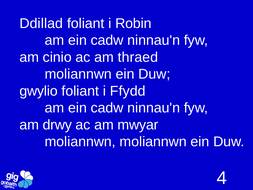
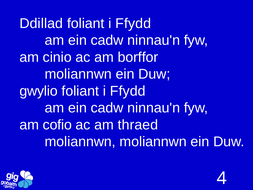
Robin at (133, 23): Robin -> Ffydd
thraed: thraed -> borffor
drwy: drwy -> cofio
mwyar: mwyar -> thraed
